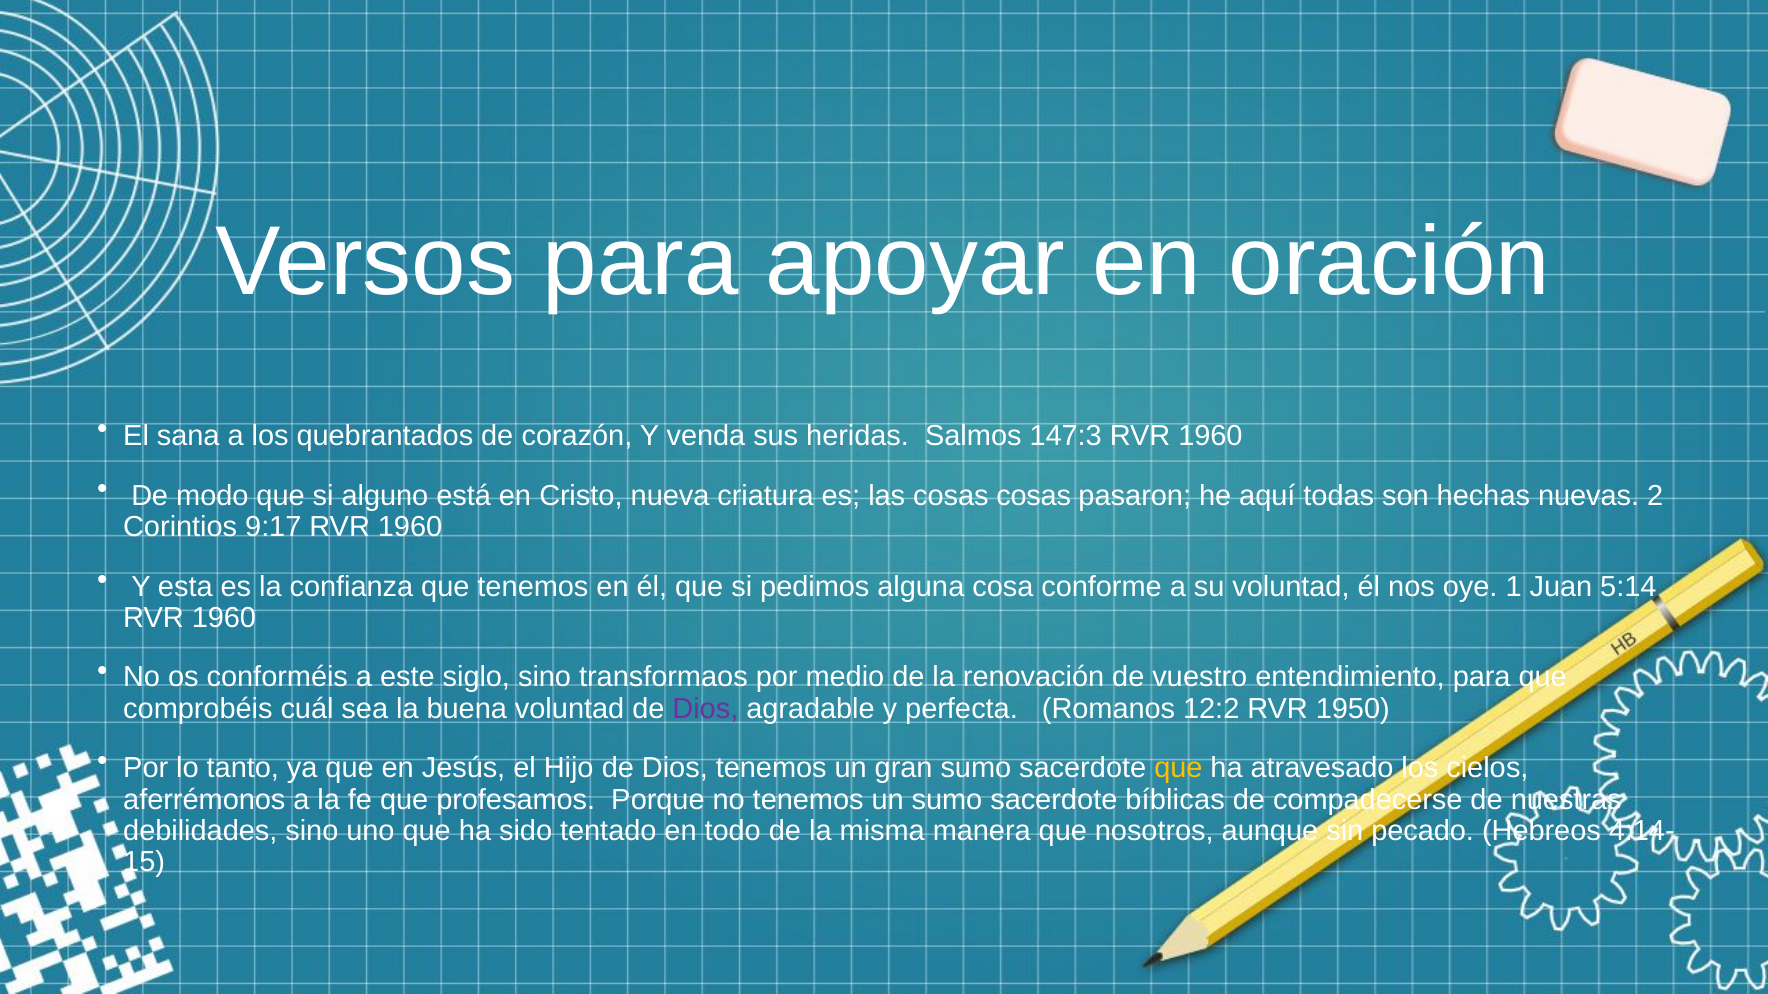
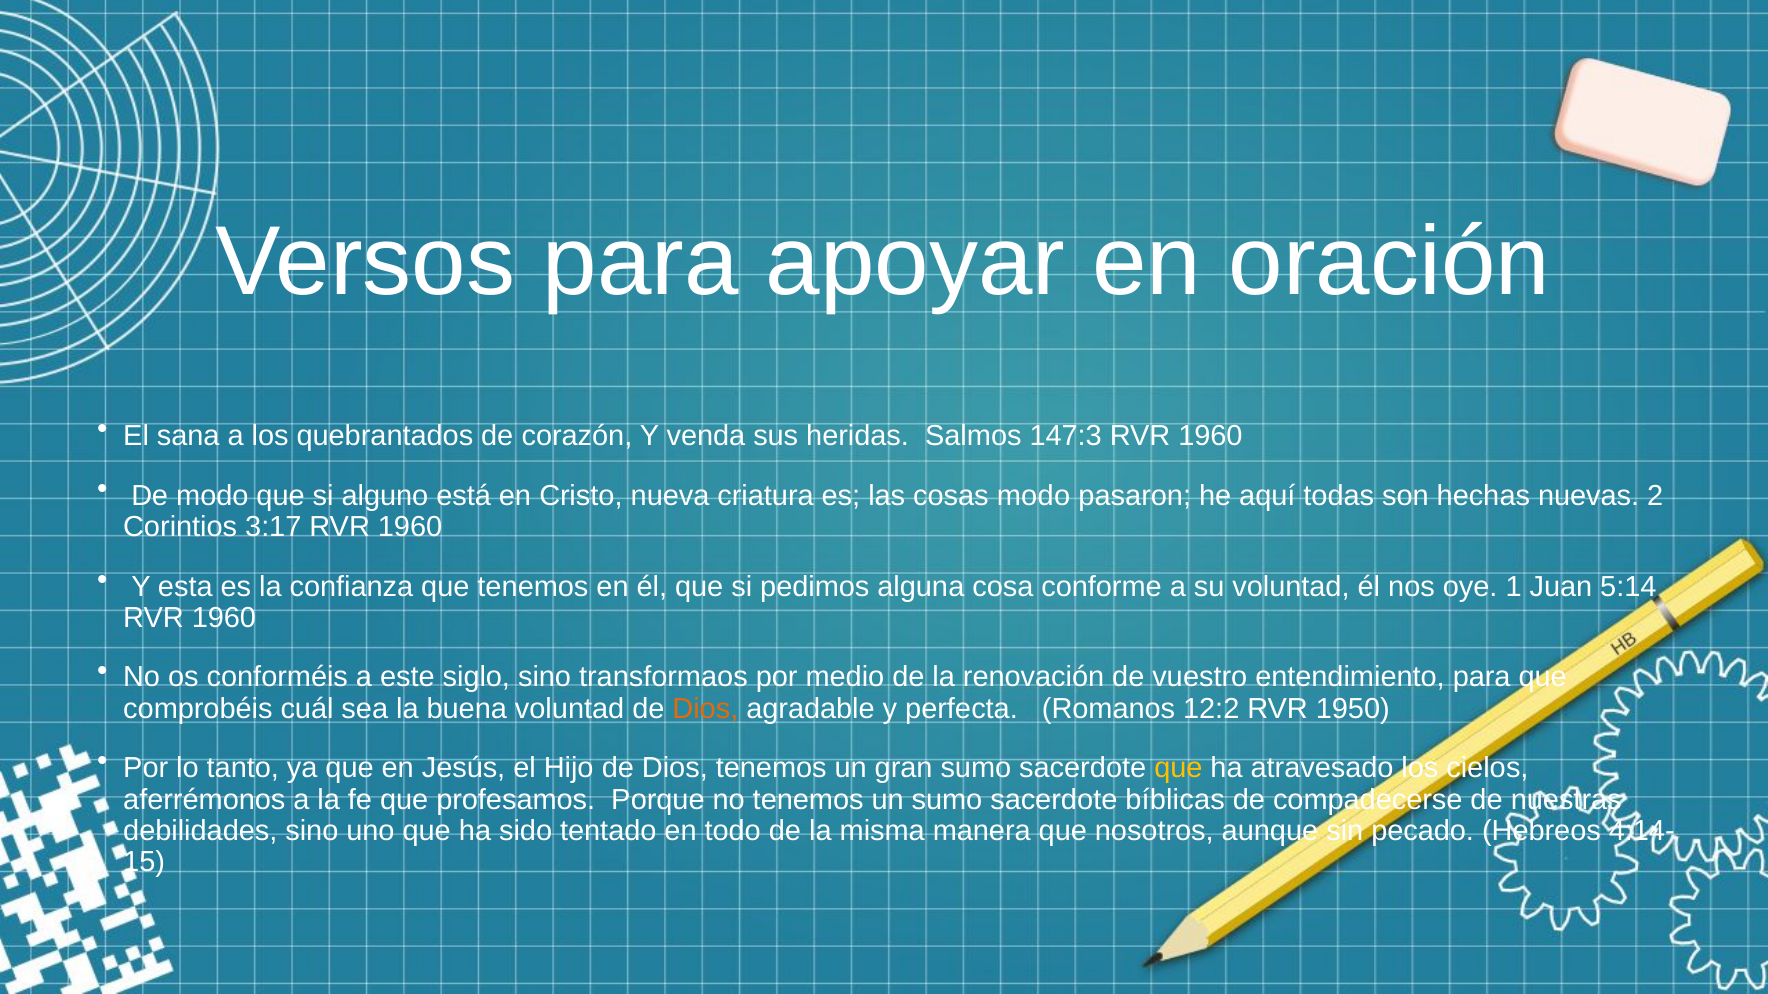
cosas cosas: cosas -> modo
9:17: 9:17 -> 3:17
Dios at (705, 709) colour: purple -> orange
